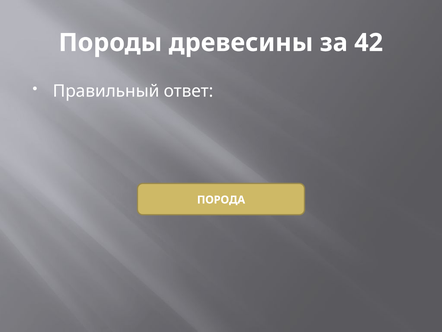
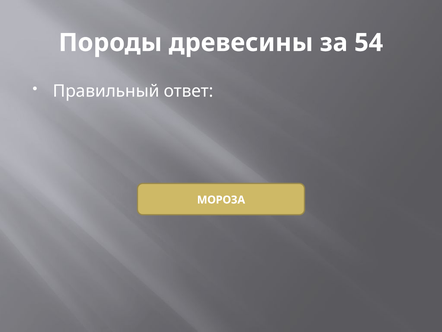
42: 42 -> 54
ПОРОДА: ПОРОДА -> МОРОЗА
